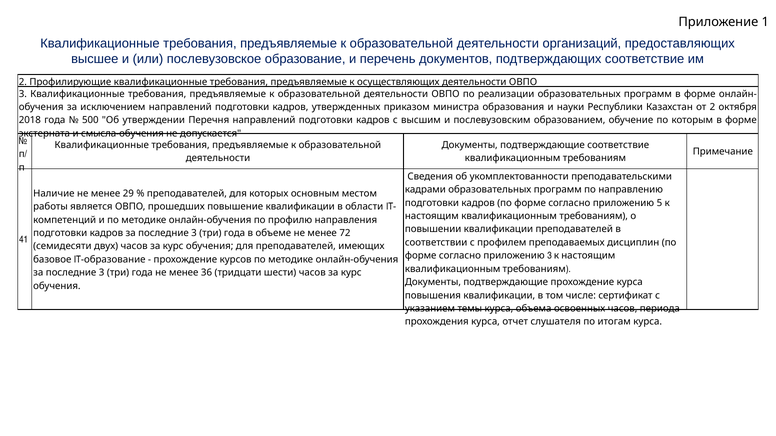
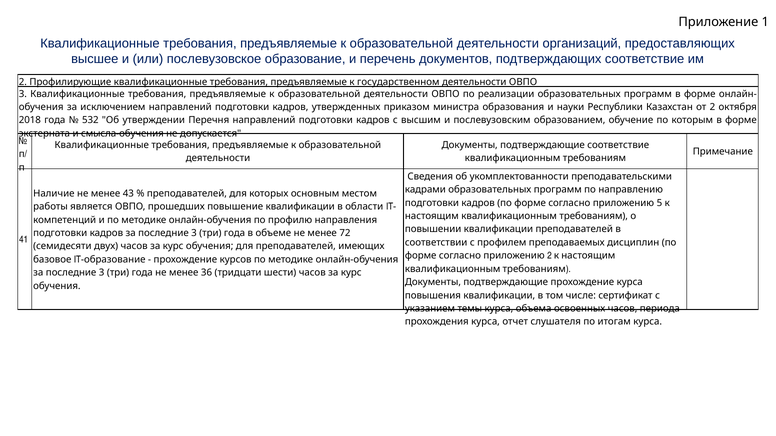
осуществляющих: осуществляющих -> государственном
500: 500 -> 532
29: 29 -> 43
приложению 3: 3 -> 2
